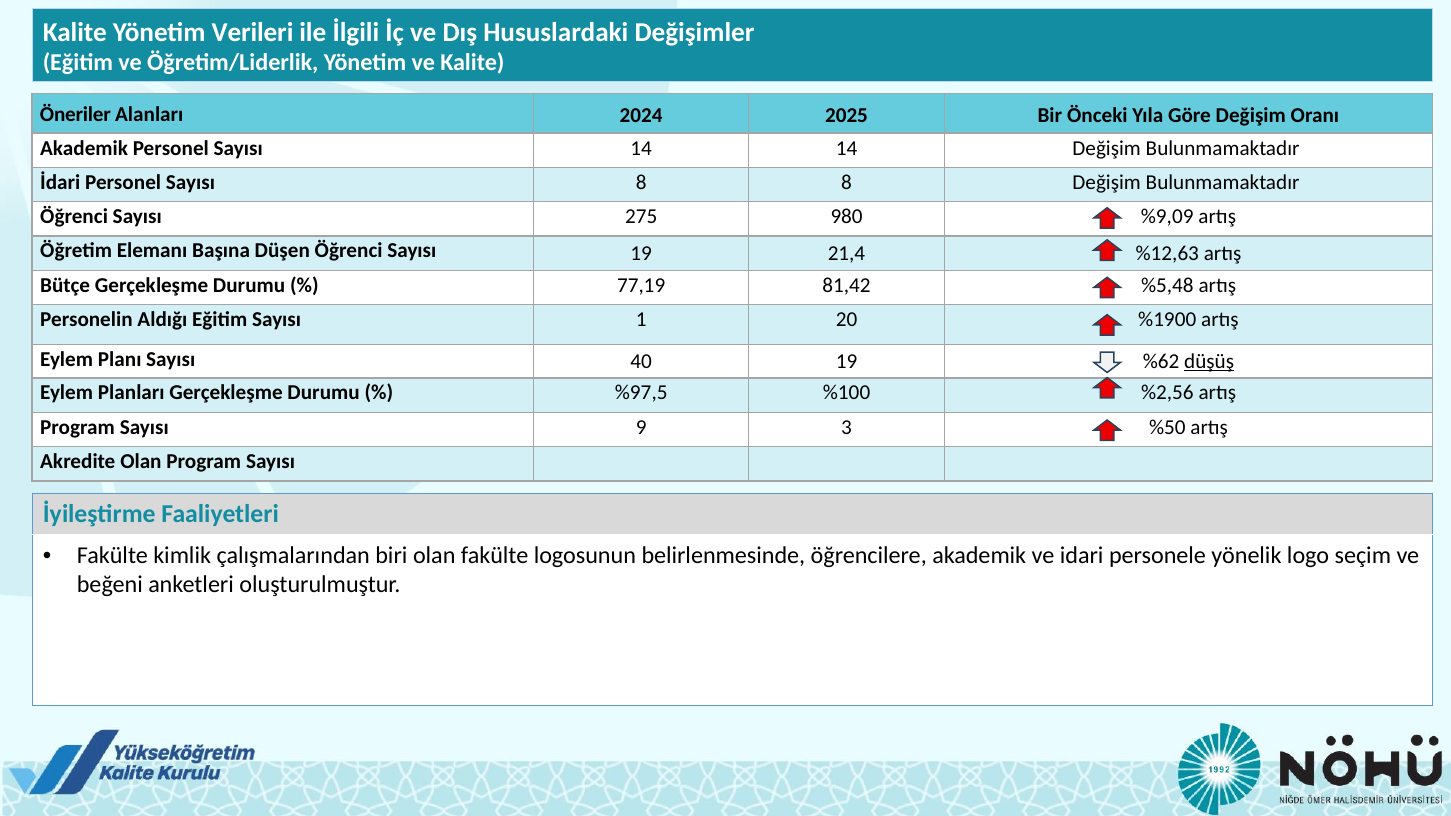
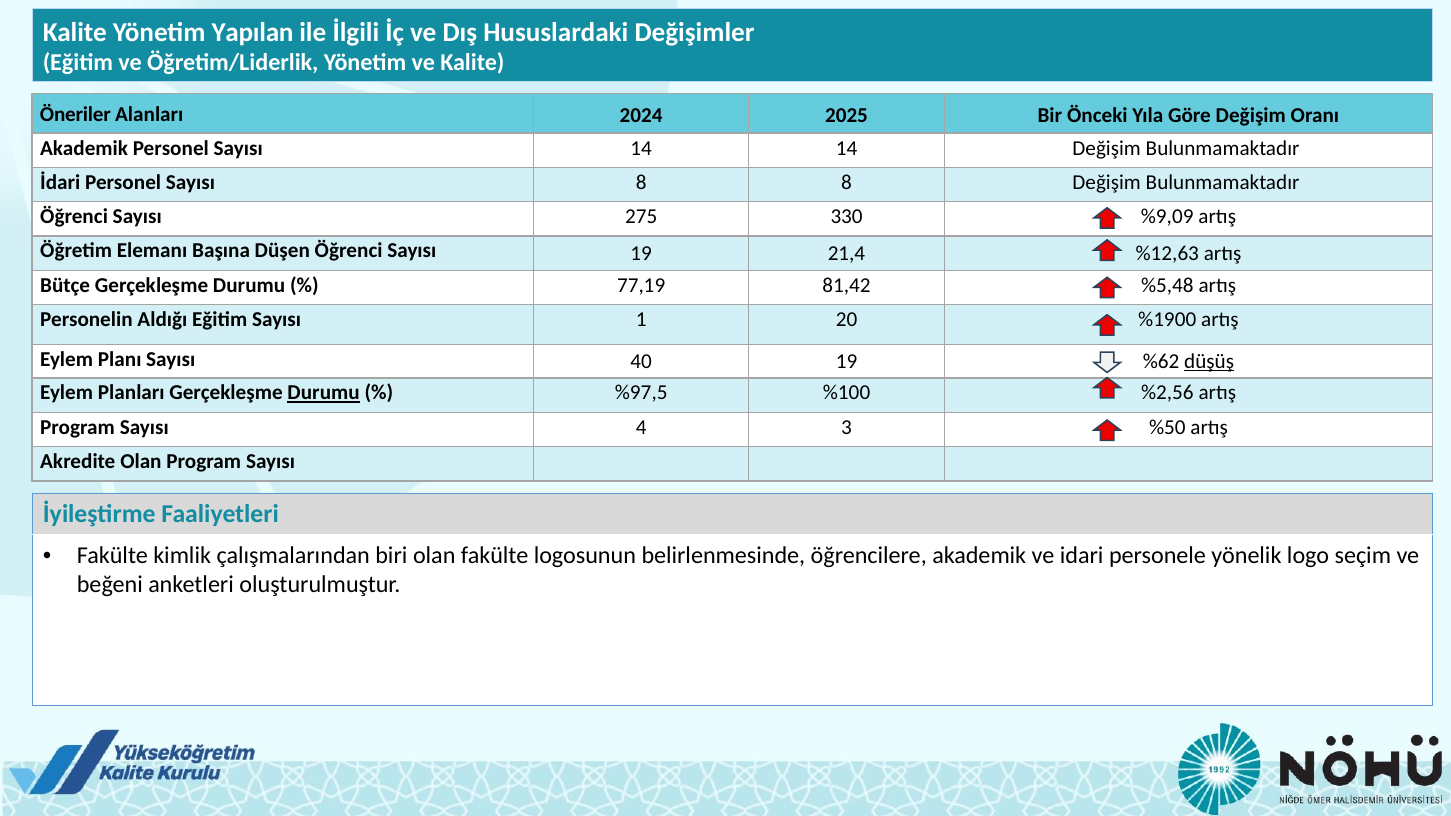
Verileri: Verileri -> Yapılan
980: 980 -> 330
Durumu at (324, 393) underline: none -> present
9: 9 -> 4
